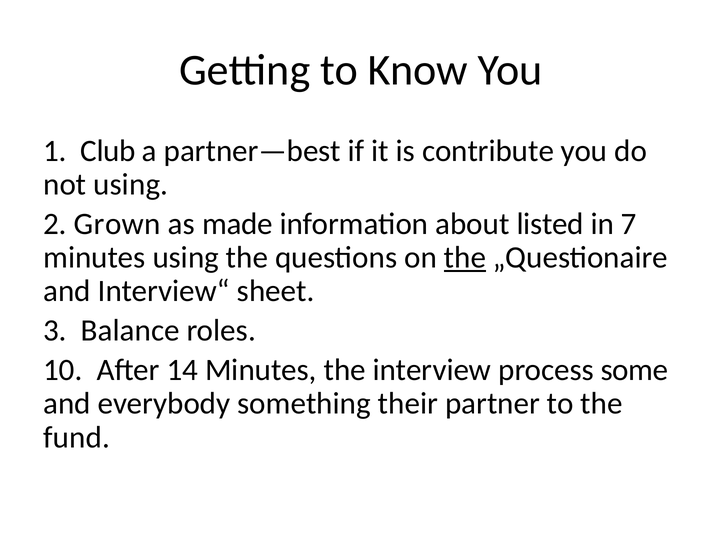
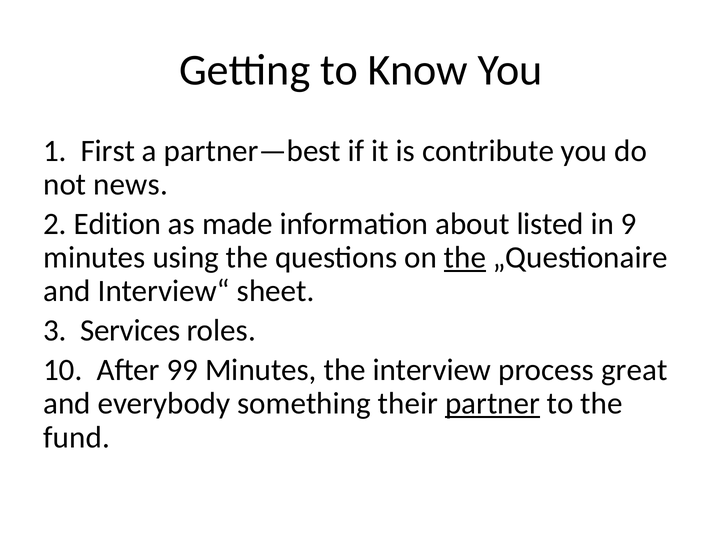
Club: Club -> First
not using: using -> news
Grown: Grown -> Edition
7: 7 -> 9
Balance: Balance -> Services
14: 14 -> 99
some: some -> great
partner underline: none -> present
